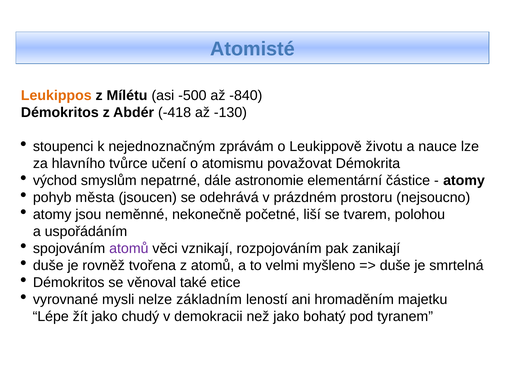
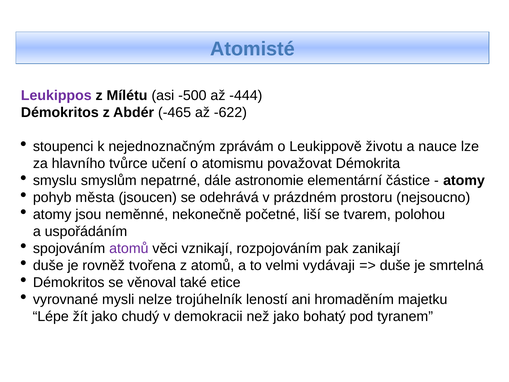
Leukippos colour: orange -> purple
-840: -840 -> -444
-418: -418 -> -465
-130: -130 -> -622
východ: východ -> smyslu
myšleno: myšleno -> vydávaji
základním: základním -> trojúhelník
